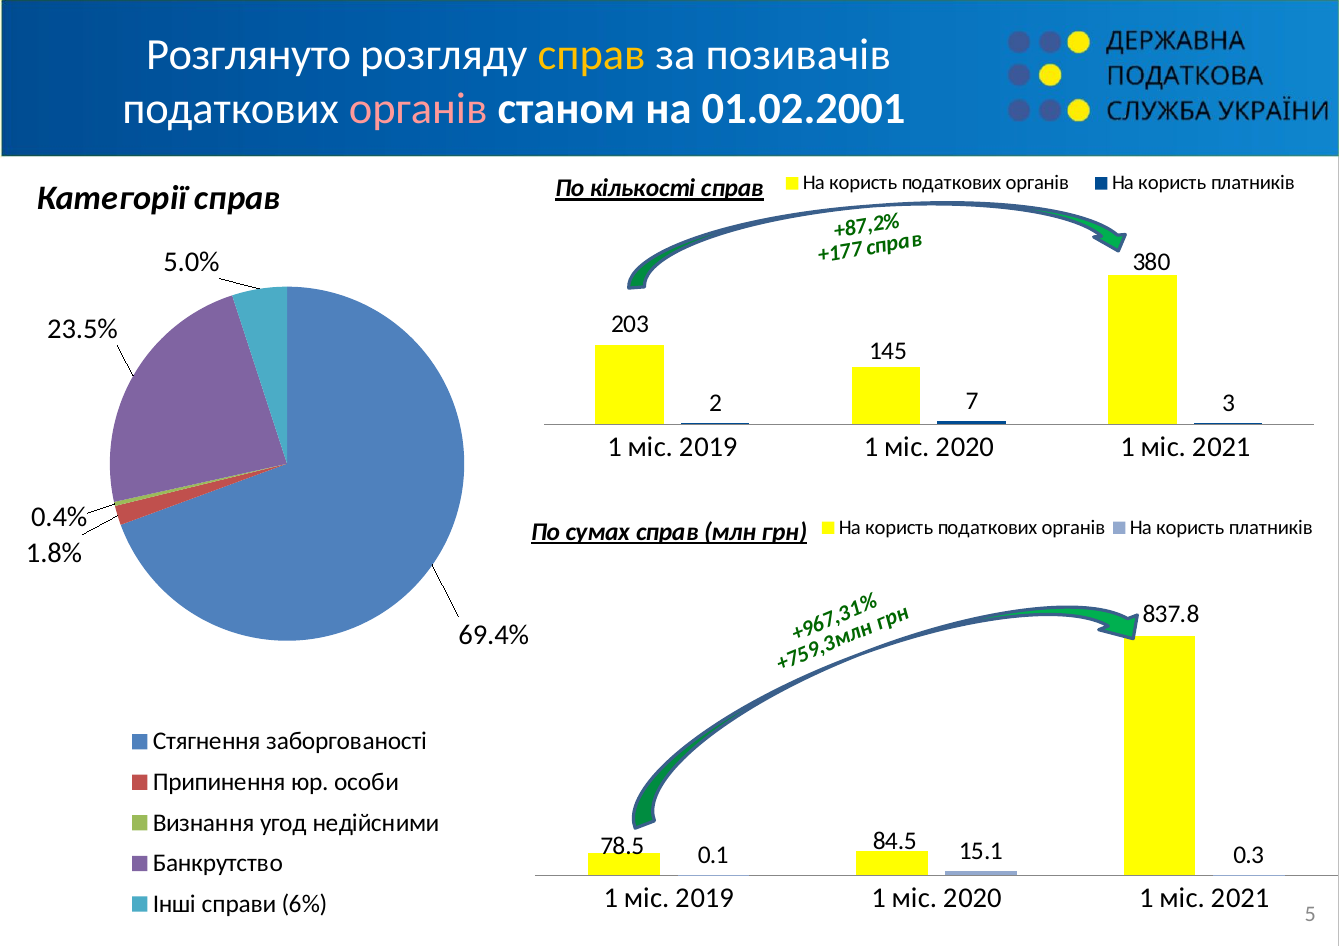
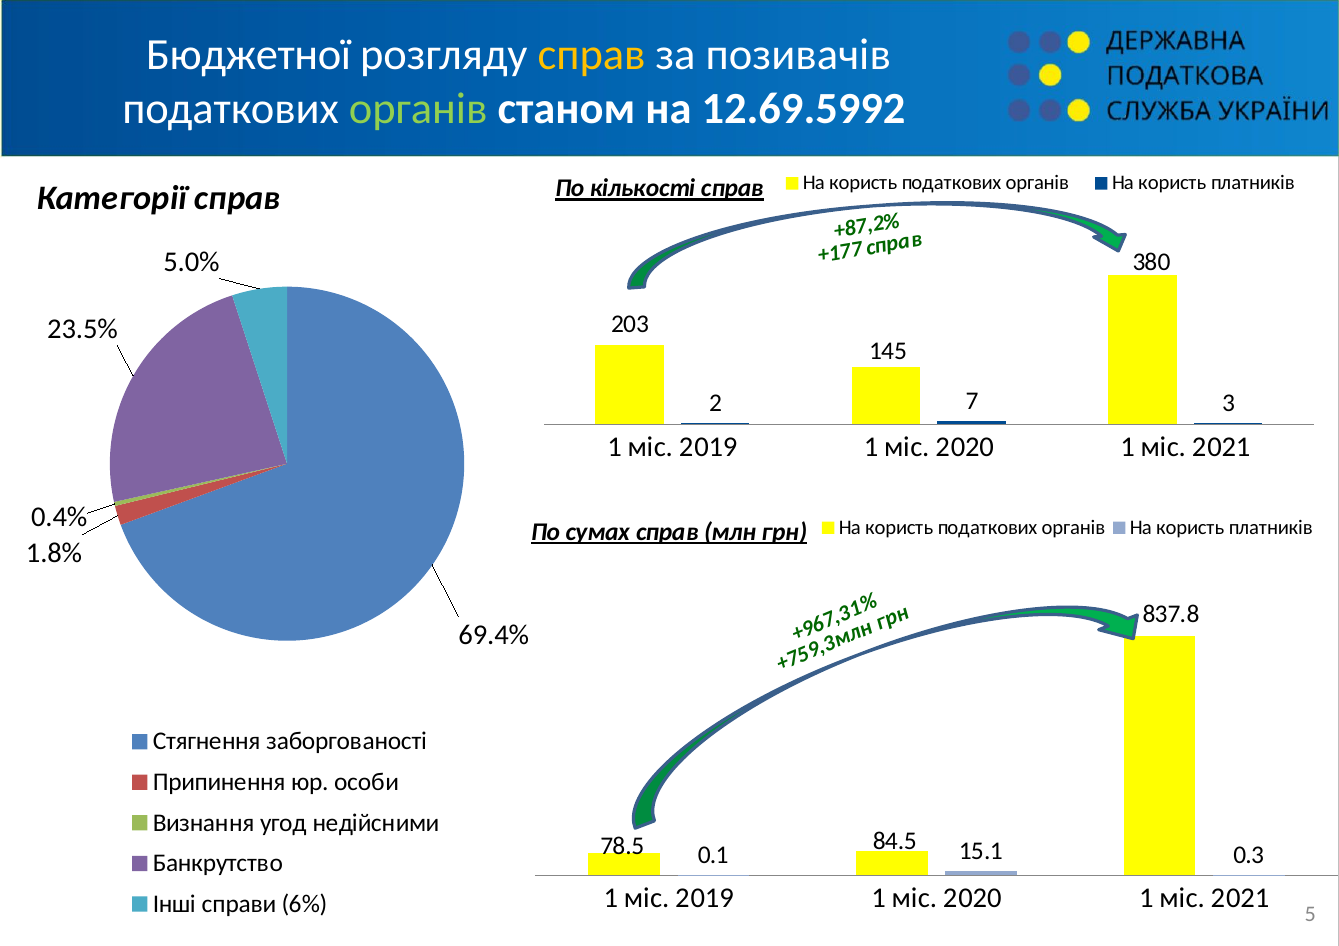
Розглянуто: Розглянуто -> Бюджетної
органів at (418, 109) colour: pink -> light green
01.02.2001: 01.02.2001 -> 12.69.5992
